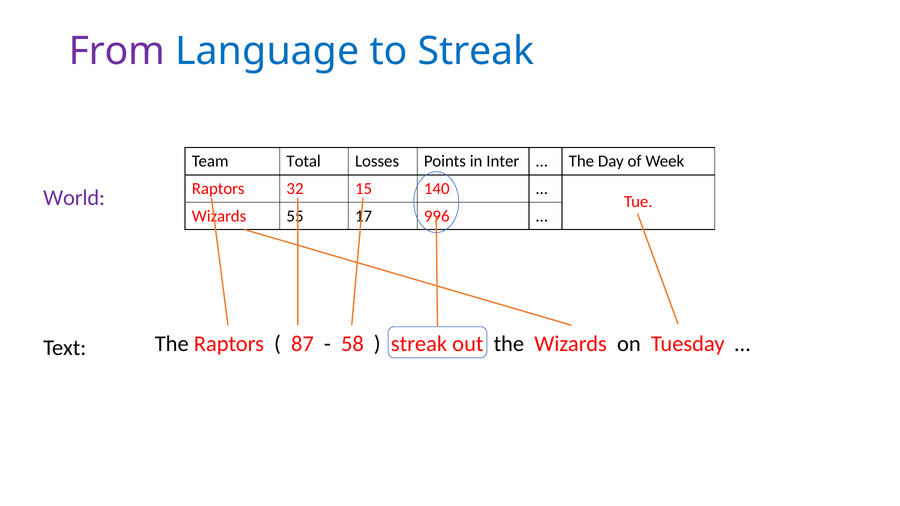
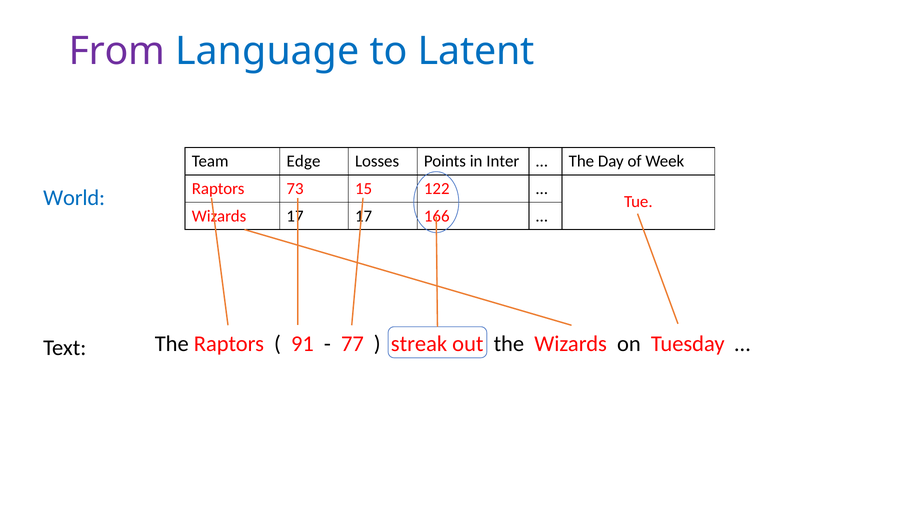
to Streak: Streak -> Latent
Total: Total -> Edge
32: 32 -> 73
140: 140 -> 122
World colour: purple -> blue
Wizards 55: 55 -> 17
996: 996 -> 166
87: 87 -> 91
58: 58 -> 77
